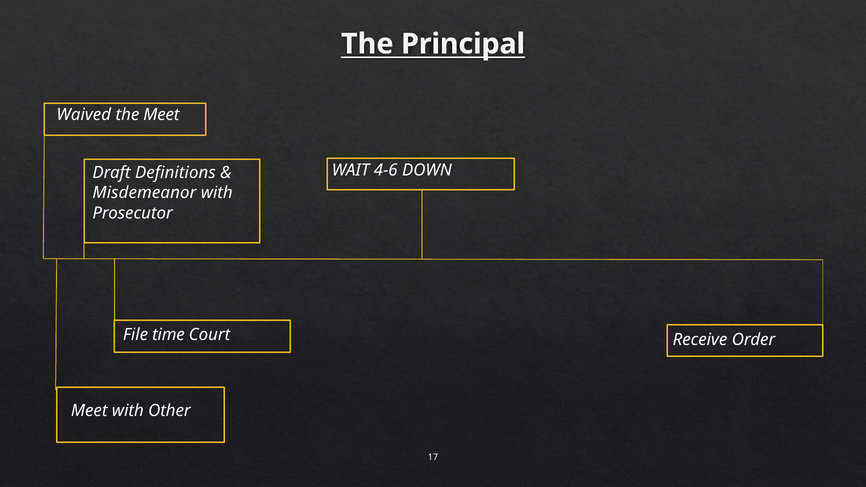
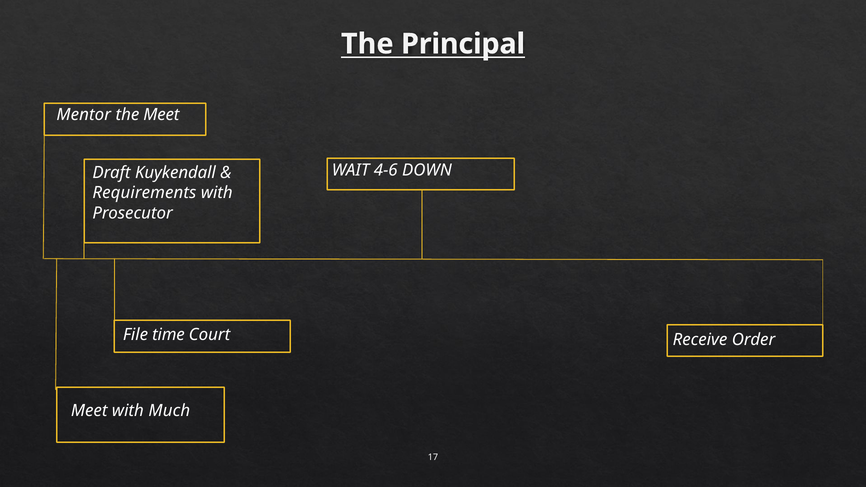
Waived: Waived -> Mentor
Definitions: Definitions -> Kuykendall
Misdemeanor: Misdemeanor -> Requirements
Other: Other -> Much
